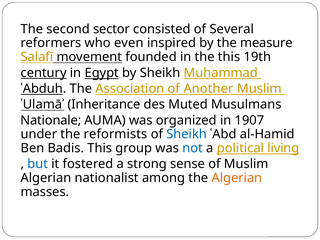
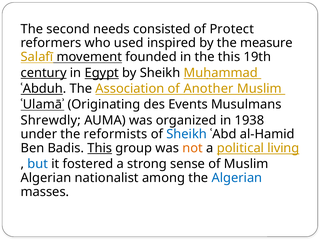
sector: sector -> needs
Several: Several -> Protect
even: even -> used
Inheritance: Inheritance -> Originating
Muted: Muted -> Events
Nationale: Nationale -> Shrewdly
1907: 1907 -> 1938
This at (100, 148) underline: none -> present
not colour: blue -> orange
Algerian at (237, 178) colour: orange -> blue
